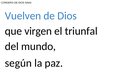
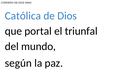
Vuelven: Vuelven -> Católica
virgen: virgen -> portal
